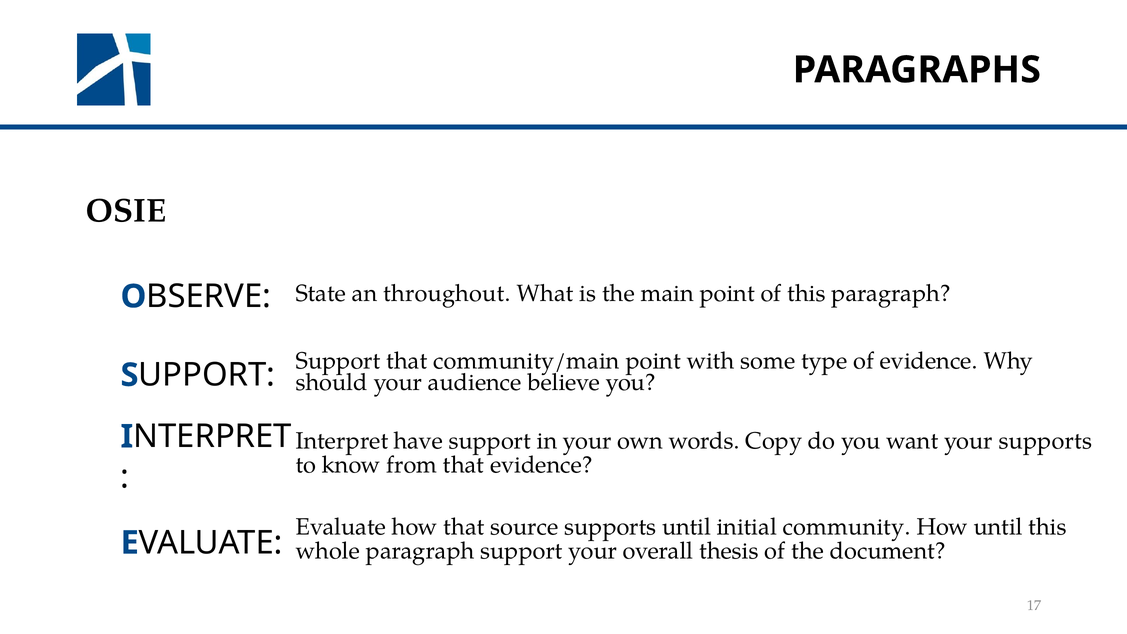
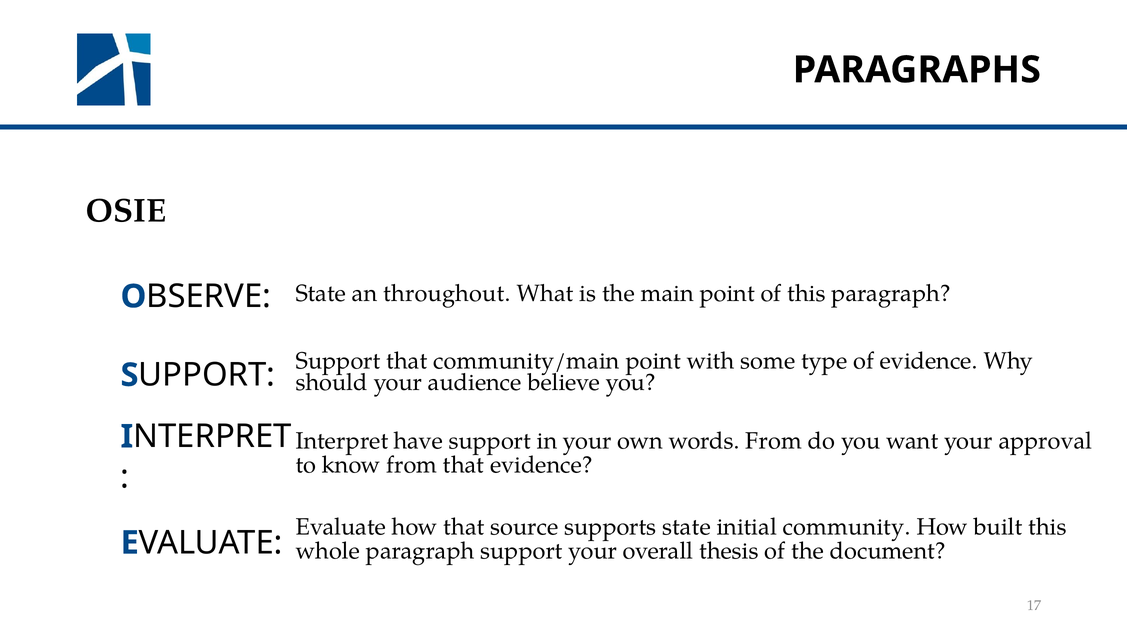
words Copy: Copy -> From
your supports: supports -> approval
supports until: until -> state
How until: until -> built
